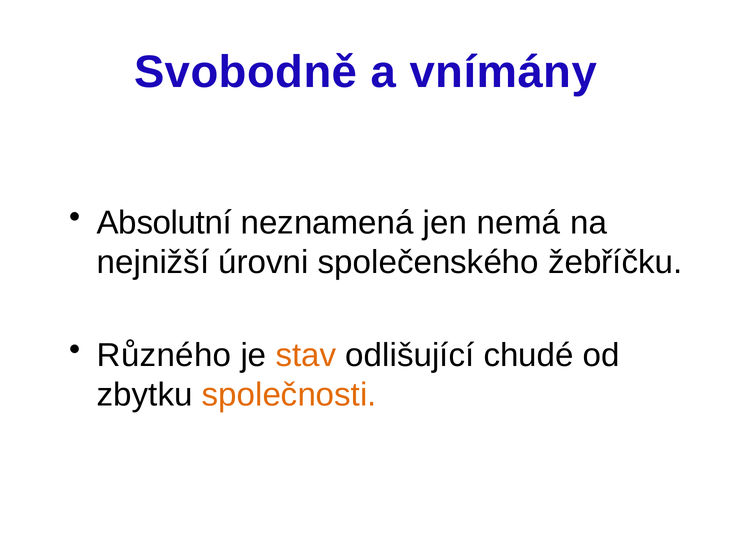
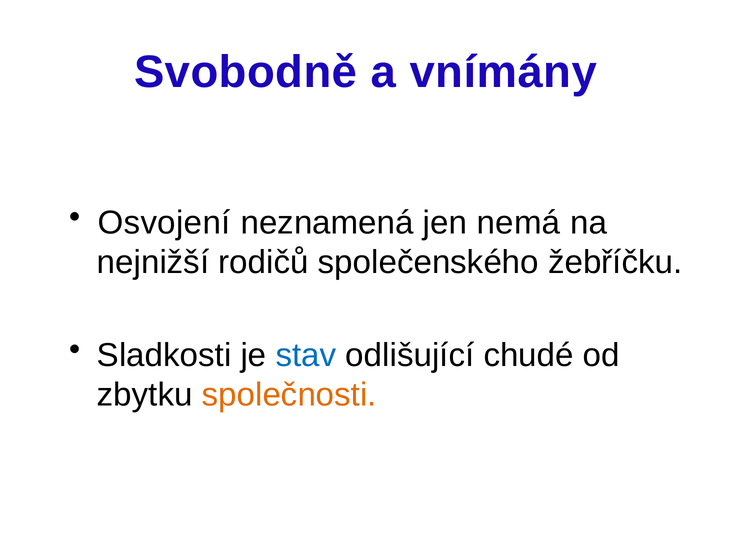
Absolutní: Absolutní -> Osvojení
úrovni: úrovni -> rodičů
Různého: Různého -> Sladkosti
stav colour: orange -> blue
